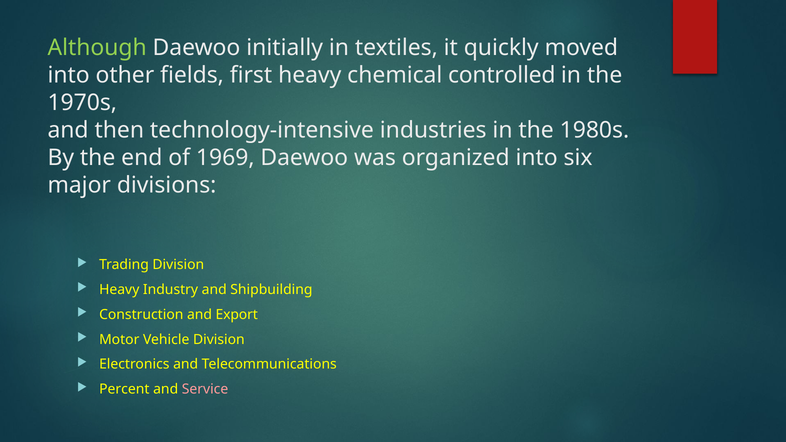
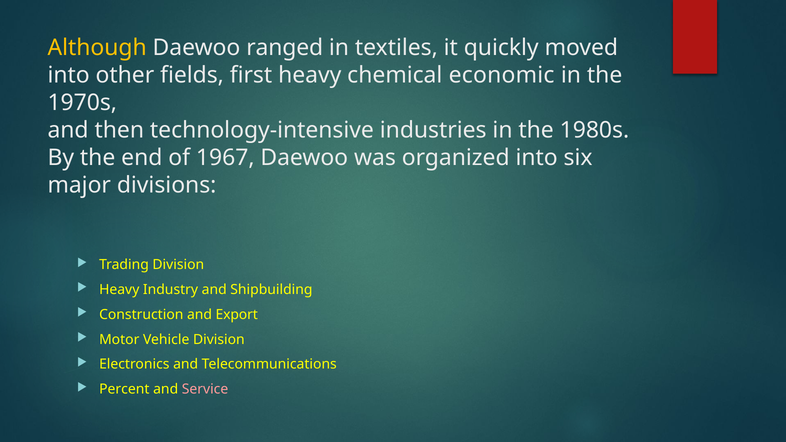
Although colour: light green -> yellow
initially: initially -> ranged
controlled: controlled -> economic
1969: 1969 -> 1967
